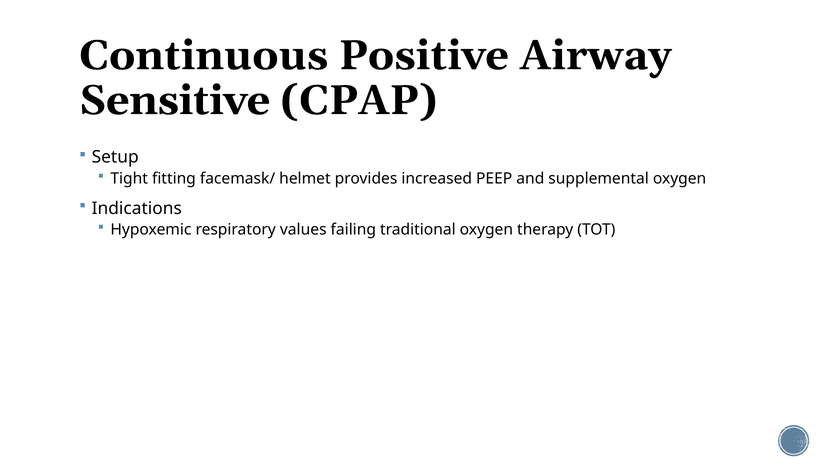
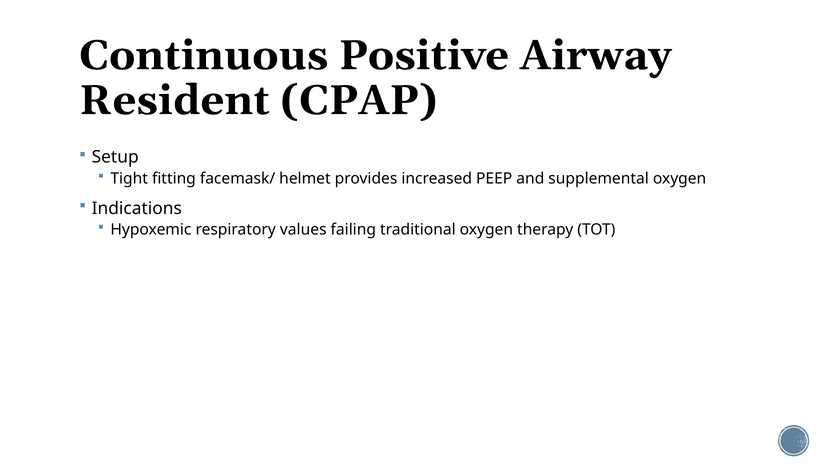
Sensitive: Sensitive -> Resident
